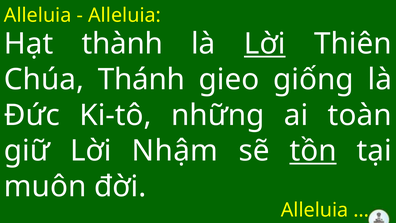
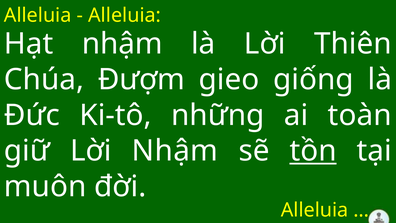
Hạt thành: thành -> nhậm
Lời at (265, 44) underline: present -> none
Thánh: Thánh -> Đượm
